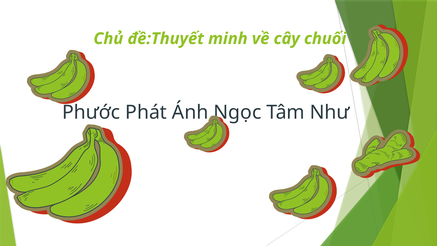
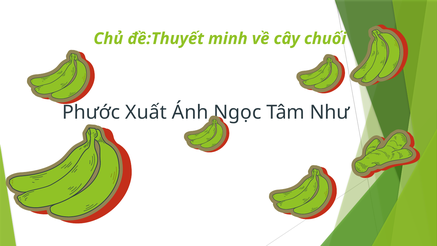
Phát: Phát -> Xuất
